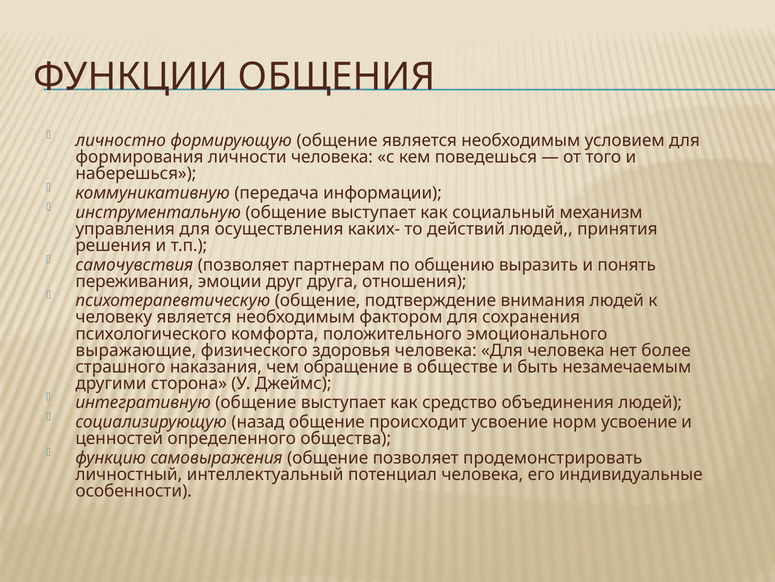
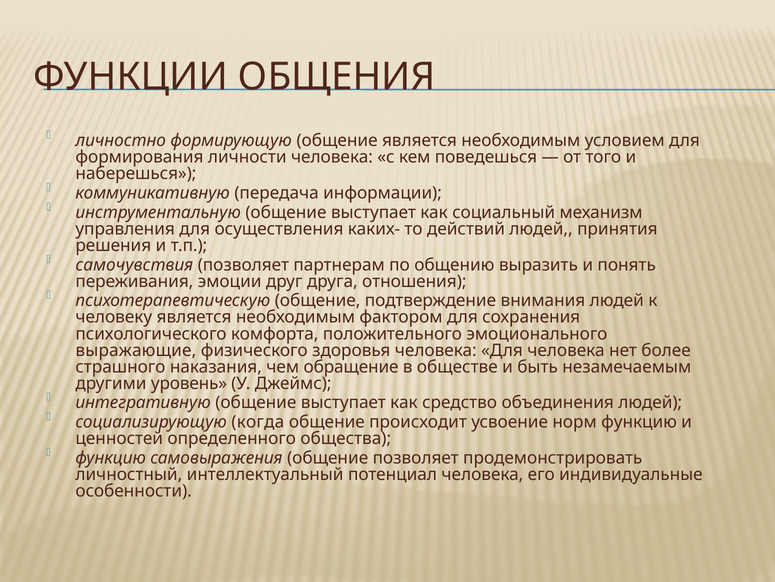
сторона: сторона -> уровень
назад: назад -> когда
норм усвоение: усвоение -> функцию
